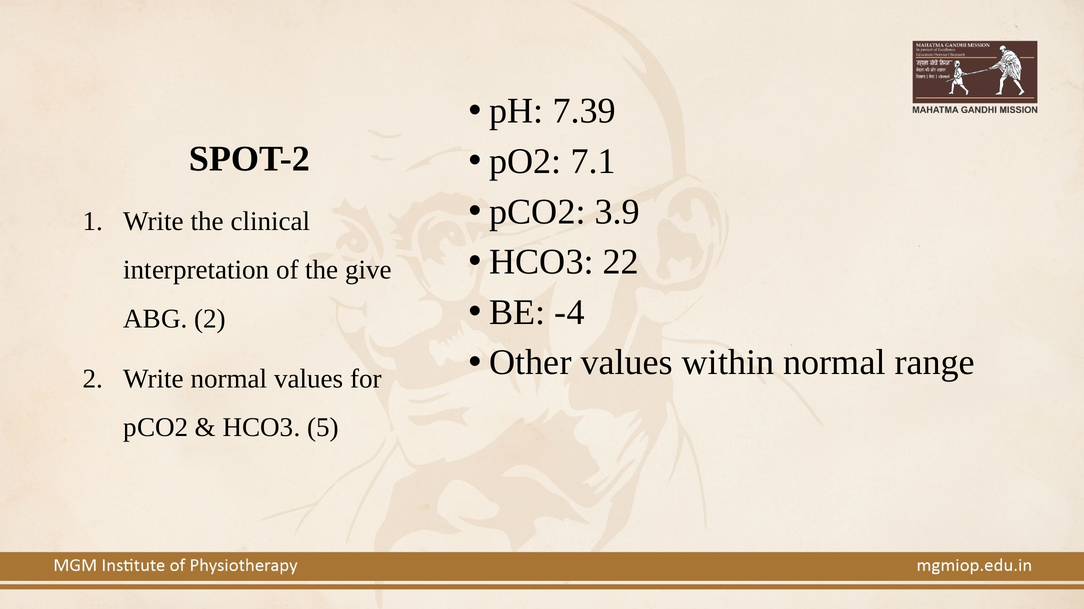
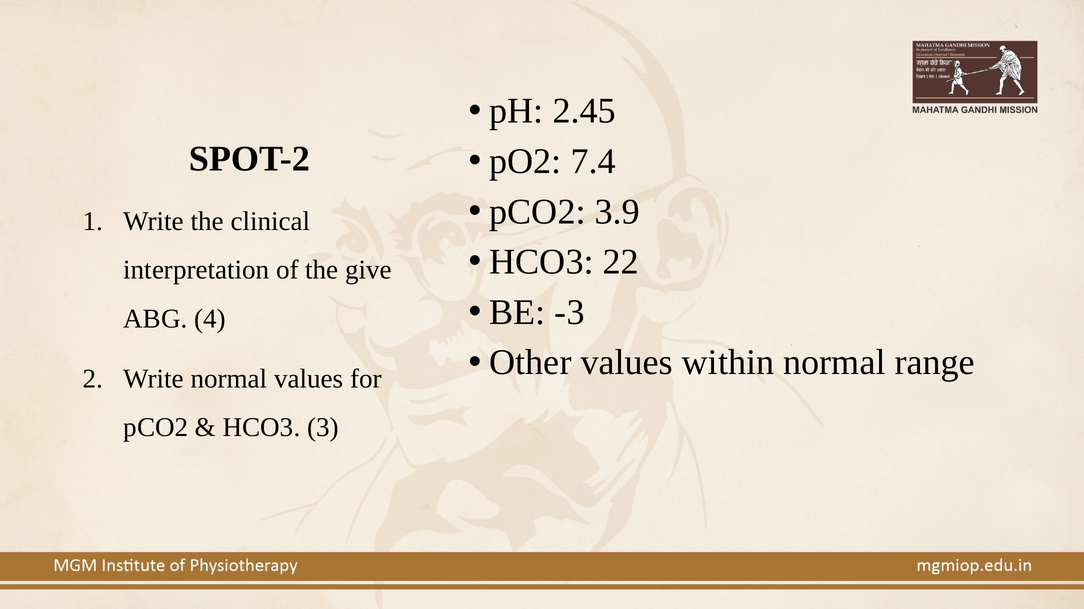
7.39: 7.39 -> 2.45
7.1: 7.1 -> 7.4
-4: -4 -> -3
ABG 2: 2 -> 4
5: 5 -> 3
